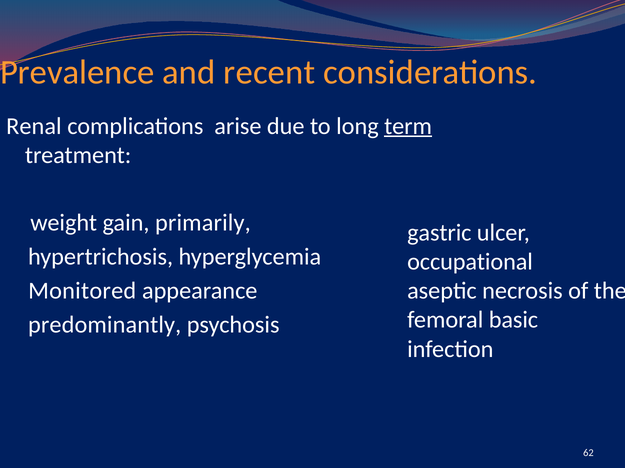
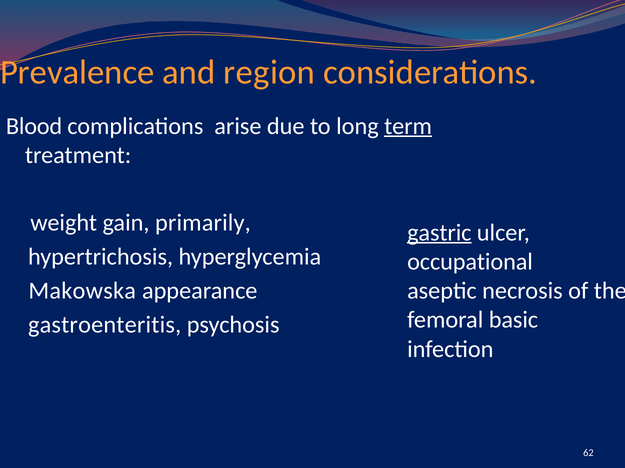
recent: recent -> region
Renal: Renal -> Blood
gastric underline: none -> present
Monitored: Monitored -> Makowska
predominantly: predominantly -> gastroenteritis
